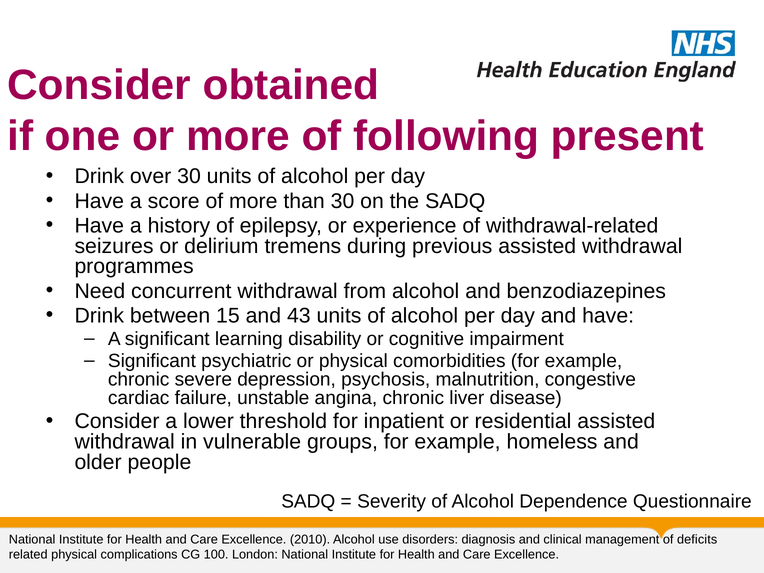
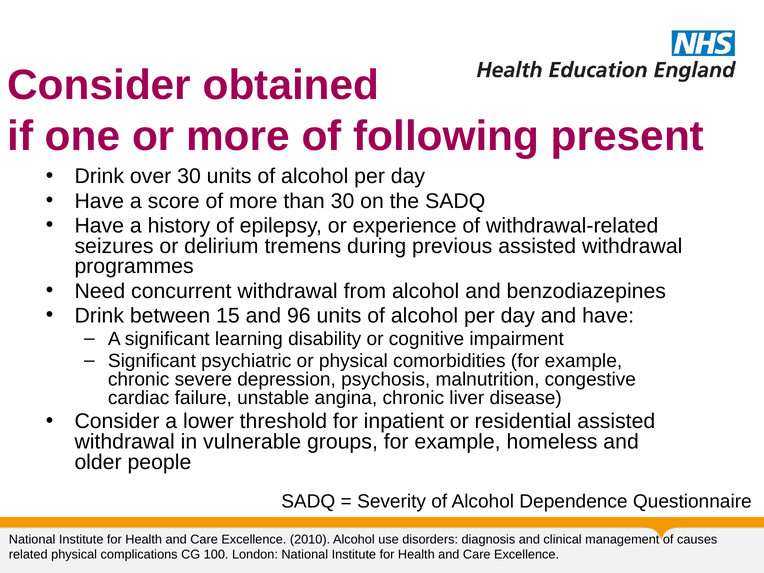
43: 43 -> 96
deficits: deficits -> causes
